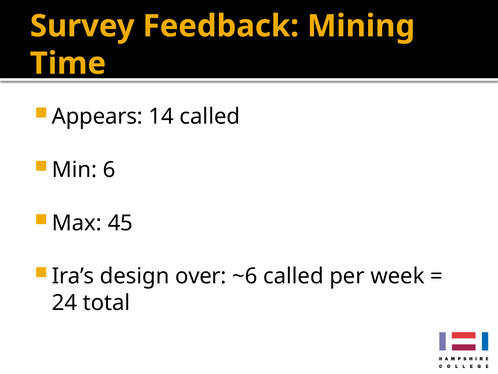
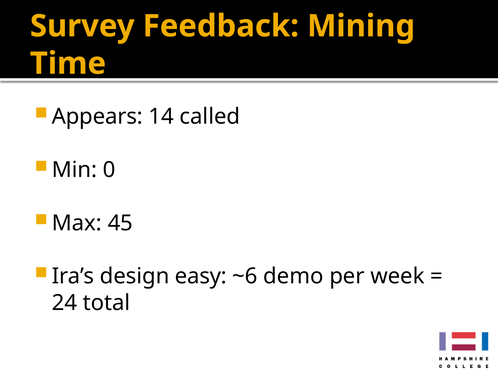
6: 6 -> 0
over: over -> easy
~6 called: called -> demo
